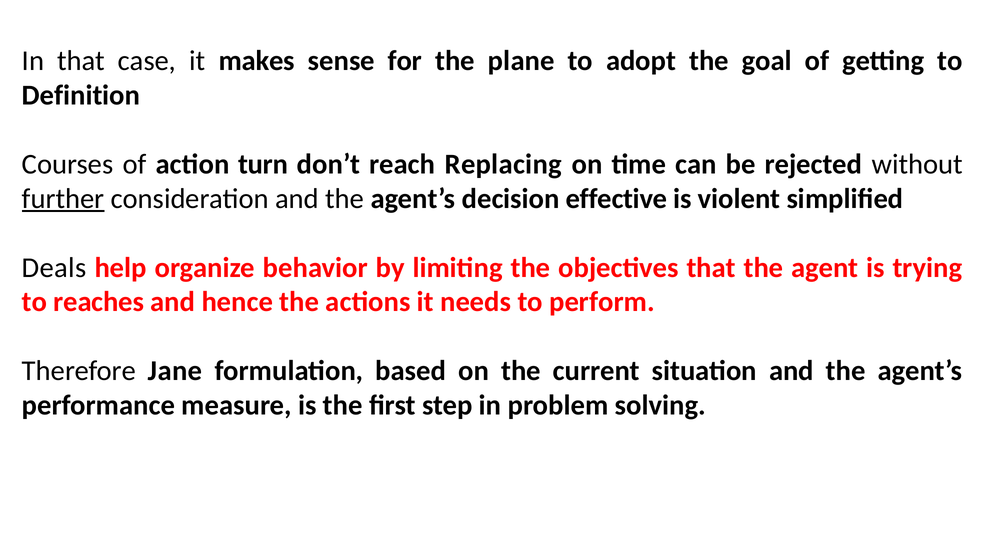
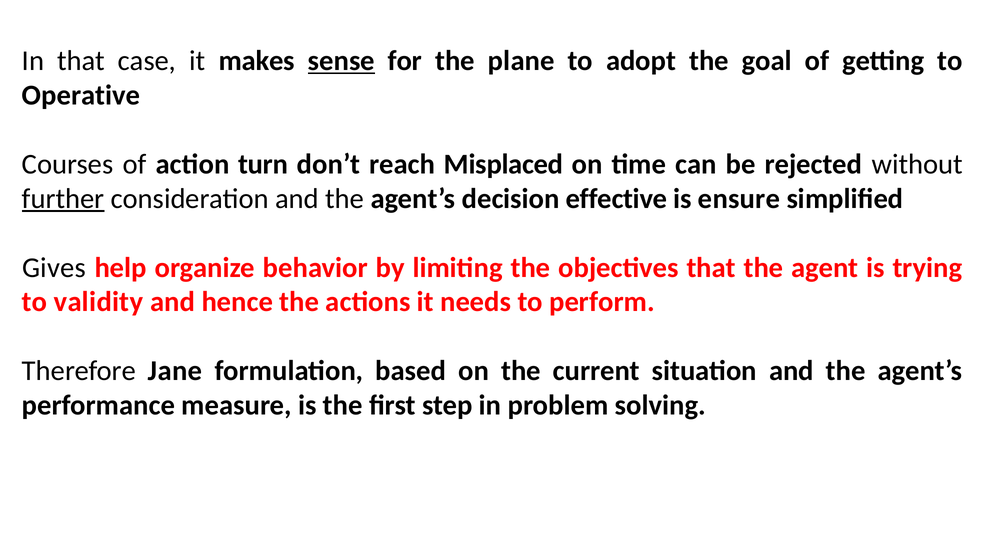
sense underline: none -> present
Definition: Definition -> Operative
Replacing: Replacing -> Misplaced
violent: violent -> ensure
Deals: Deals -> Gives
reaches: reaches -> validity
